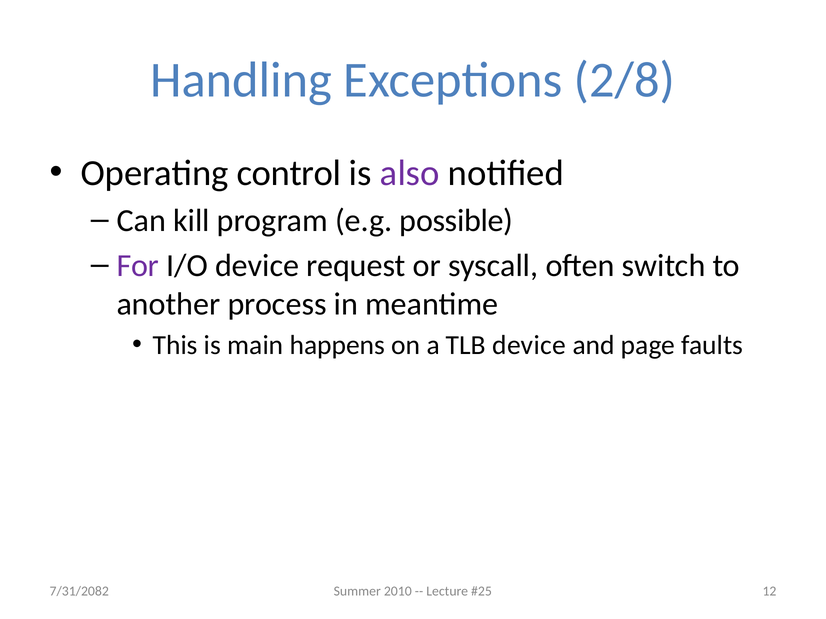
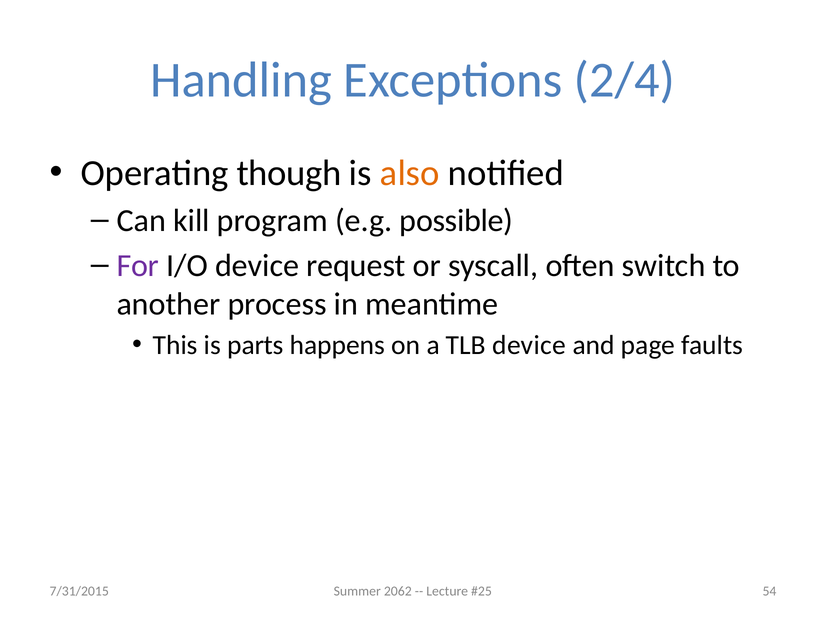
2/8: 2/8 -> 2/4
control: control -> though
also colour: purple -> orange
main: main -> parts
2010: 2010 -> 2062
12: 12 -> 54
7/31/2082: 7/31/2082 -> 7/31/2015
